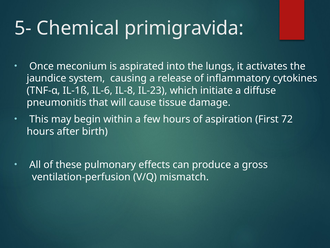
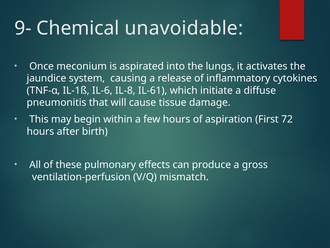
5-: 5- -> 9-
primigravida: primigravida -> unavoidable
IL-23: IL-23 -> IL-61
